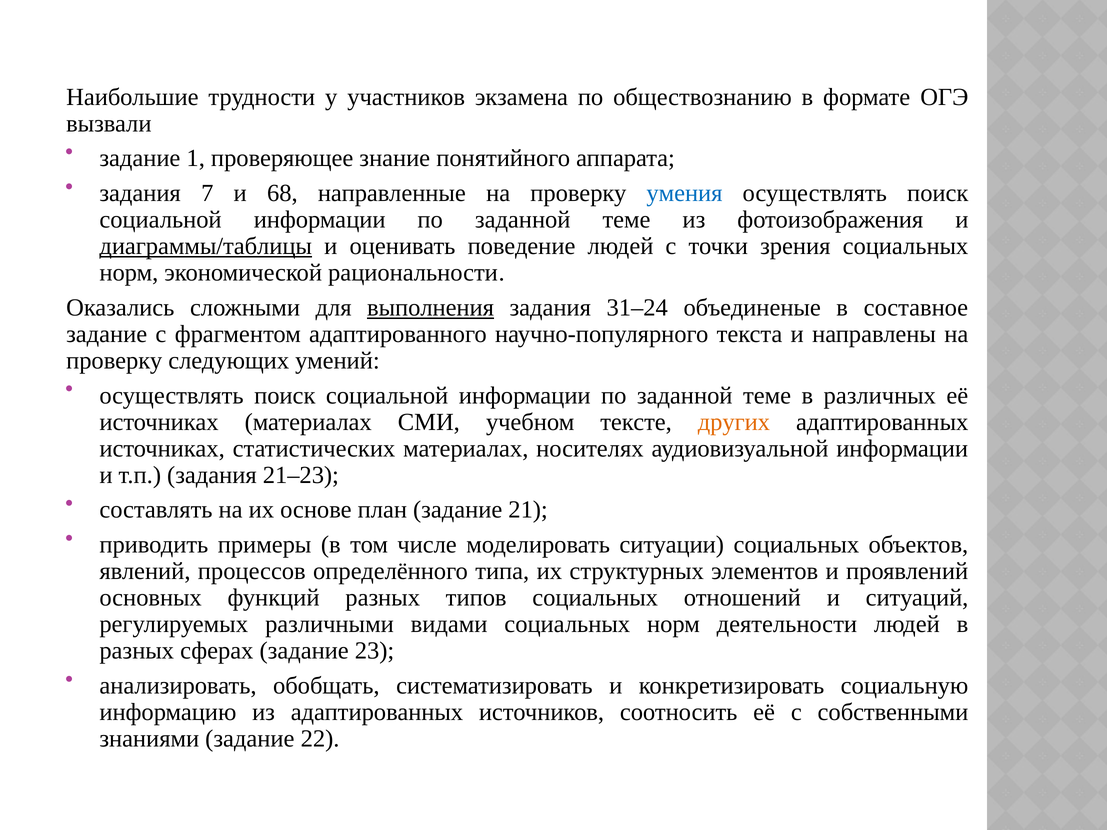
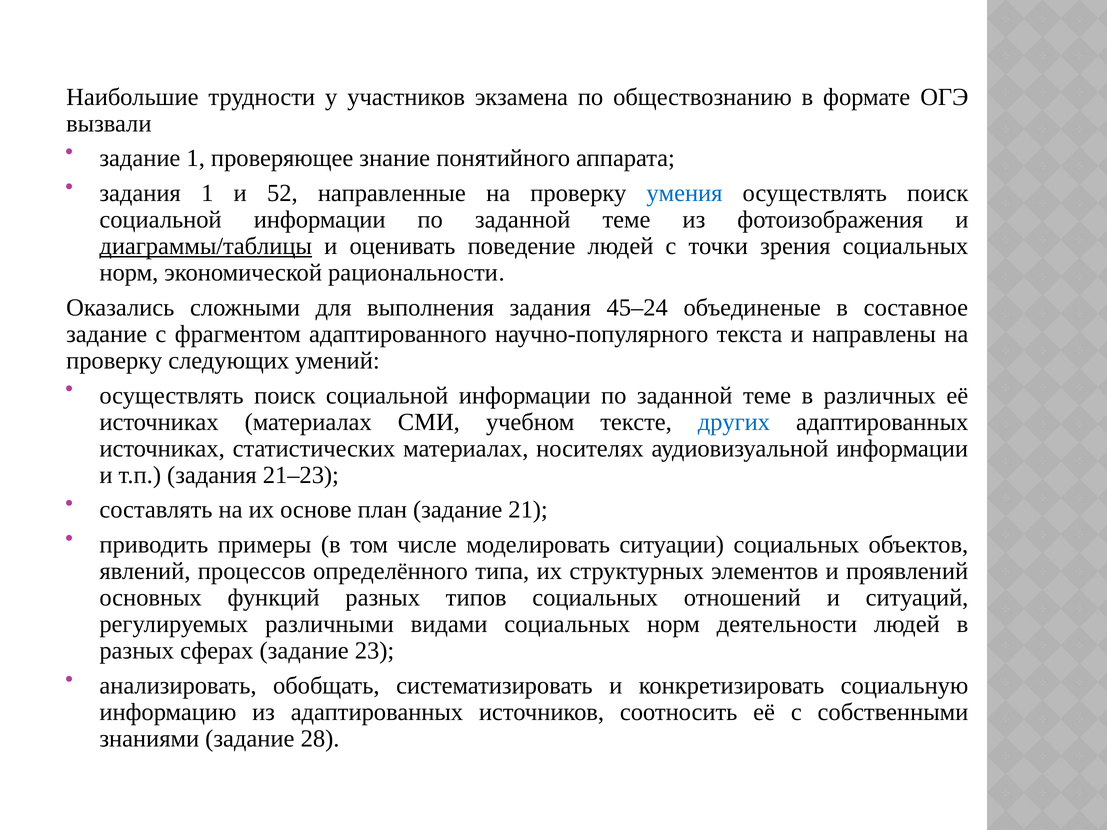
задания 7: 7 -> 1
68: 68 -> 52
выполнения underline: present -> none
31–24: 31–24 -> 45–24
других colour: orange -> blue
22: 22 -> 28
